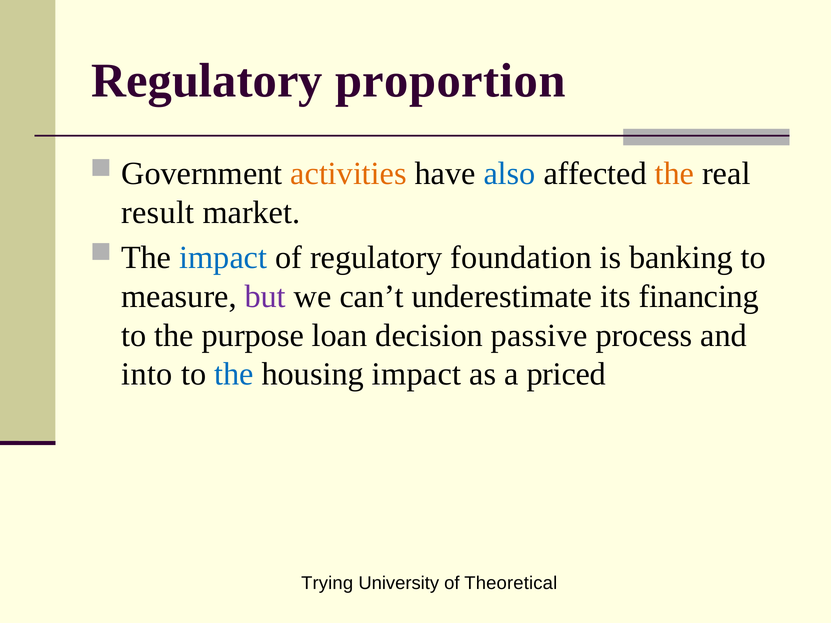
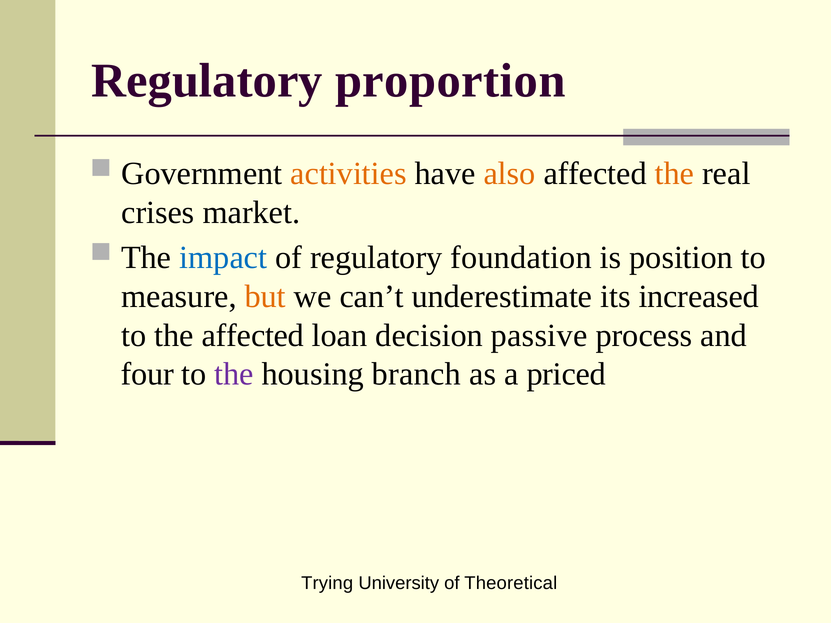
also colour: blue -> orange
result: result -> crises
banking: banking -> position
but colour: purple -> orange
financing: financing -> increased
the purpose: purpose -> affected
into: into -> four
the at (234, 374) colour: blue -> purple
housing impact: impact -> branch
